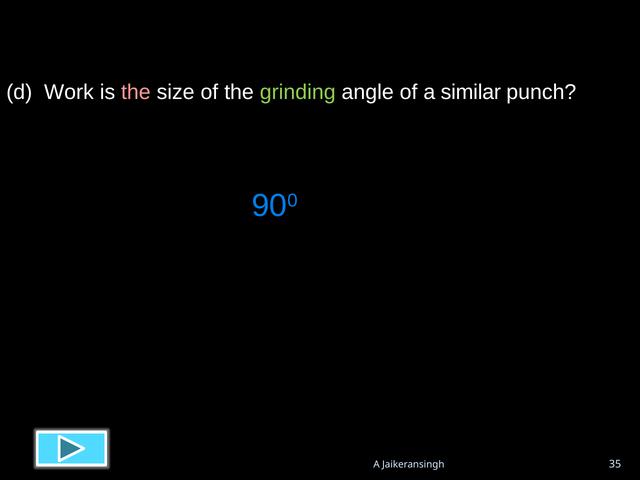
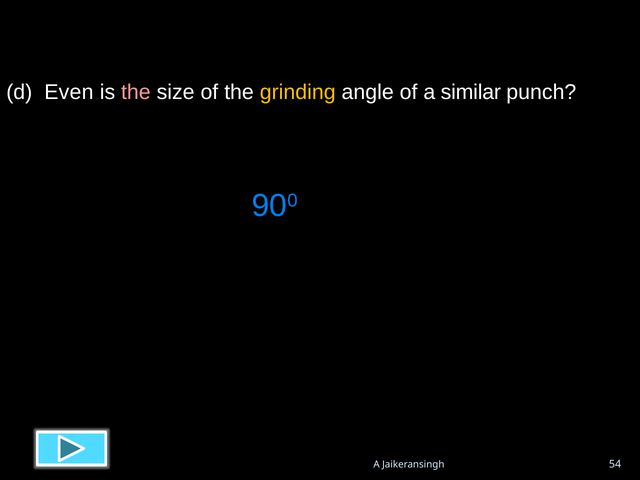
Work: Work -> Even
grinding colour: light green -> yellow
35: 35 -> 54
